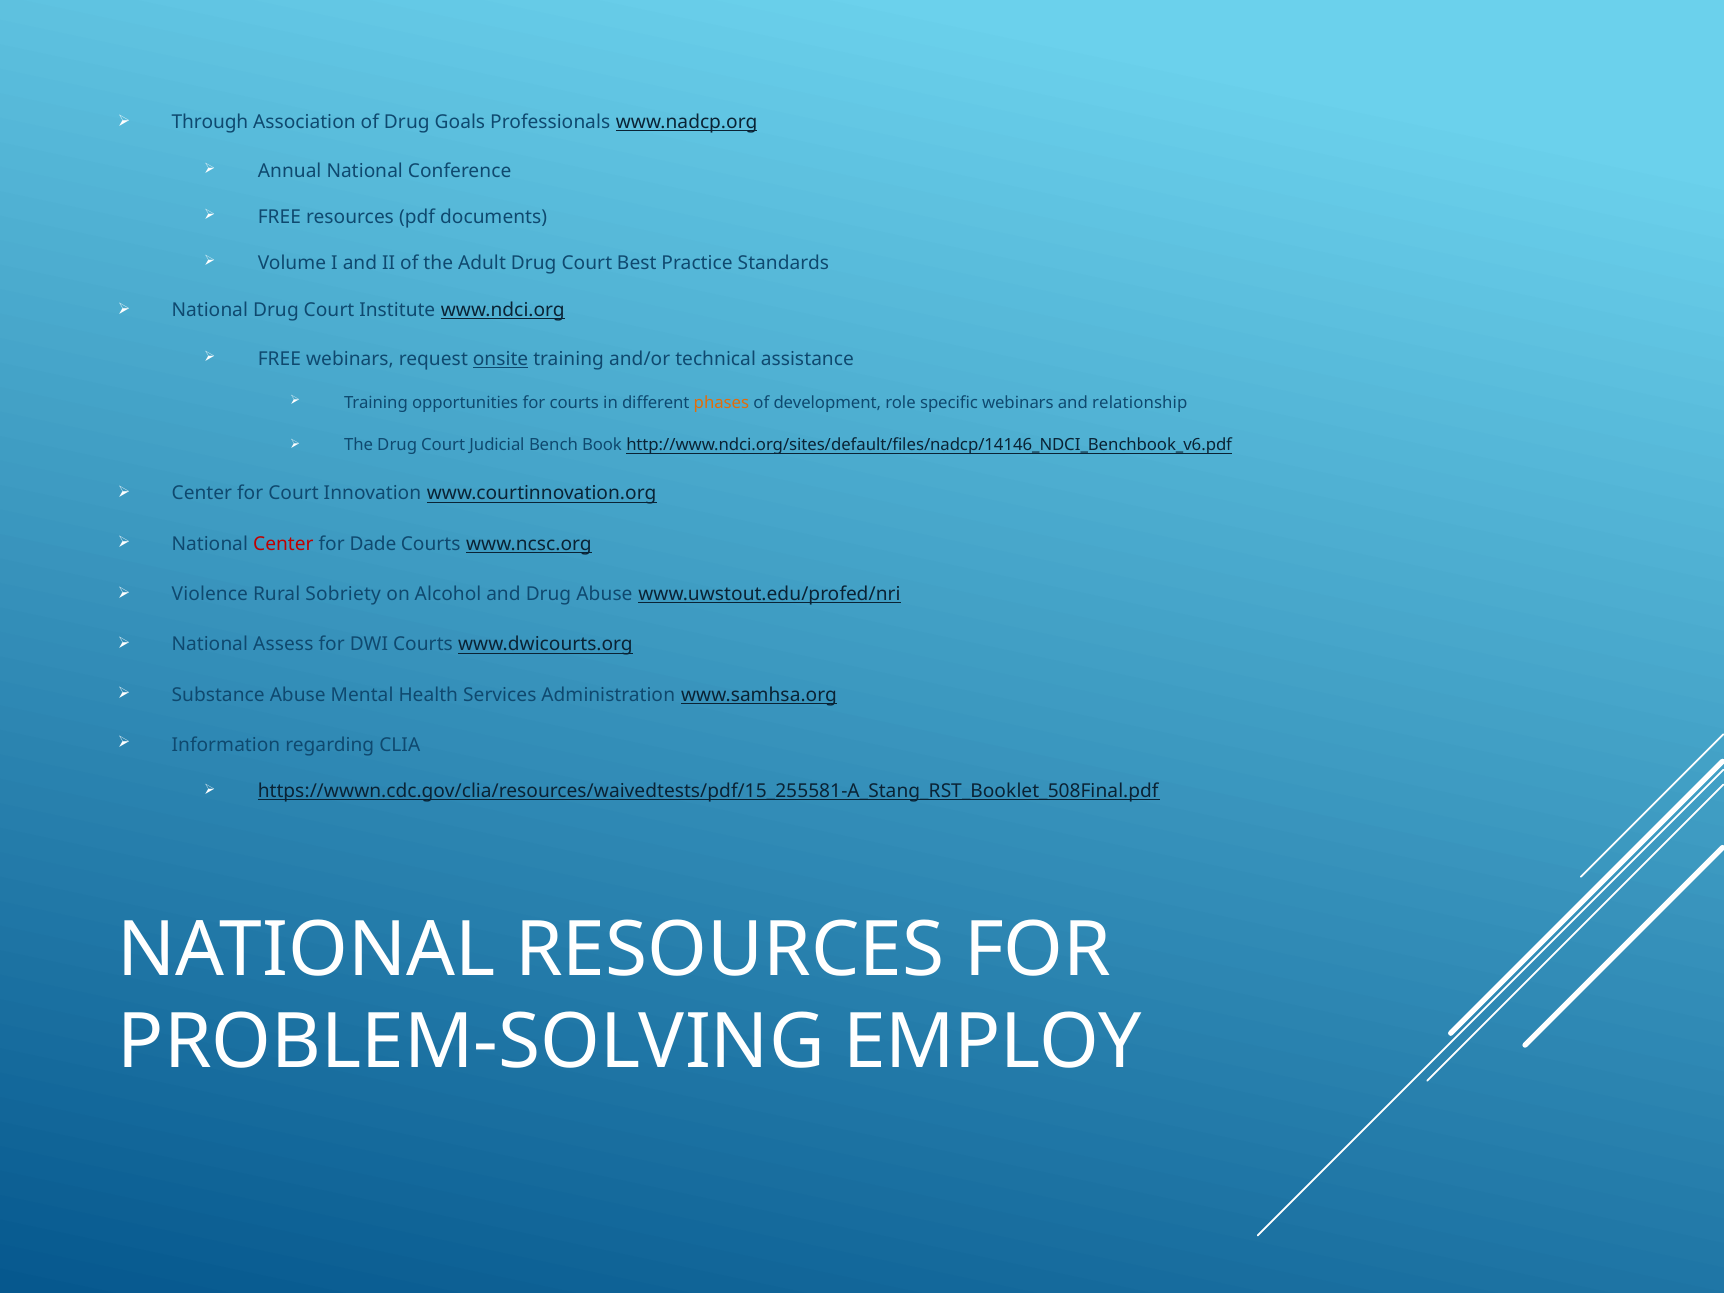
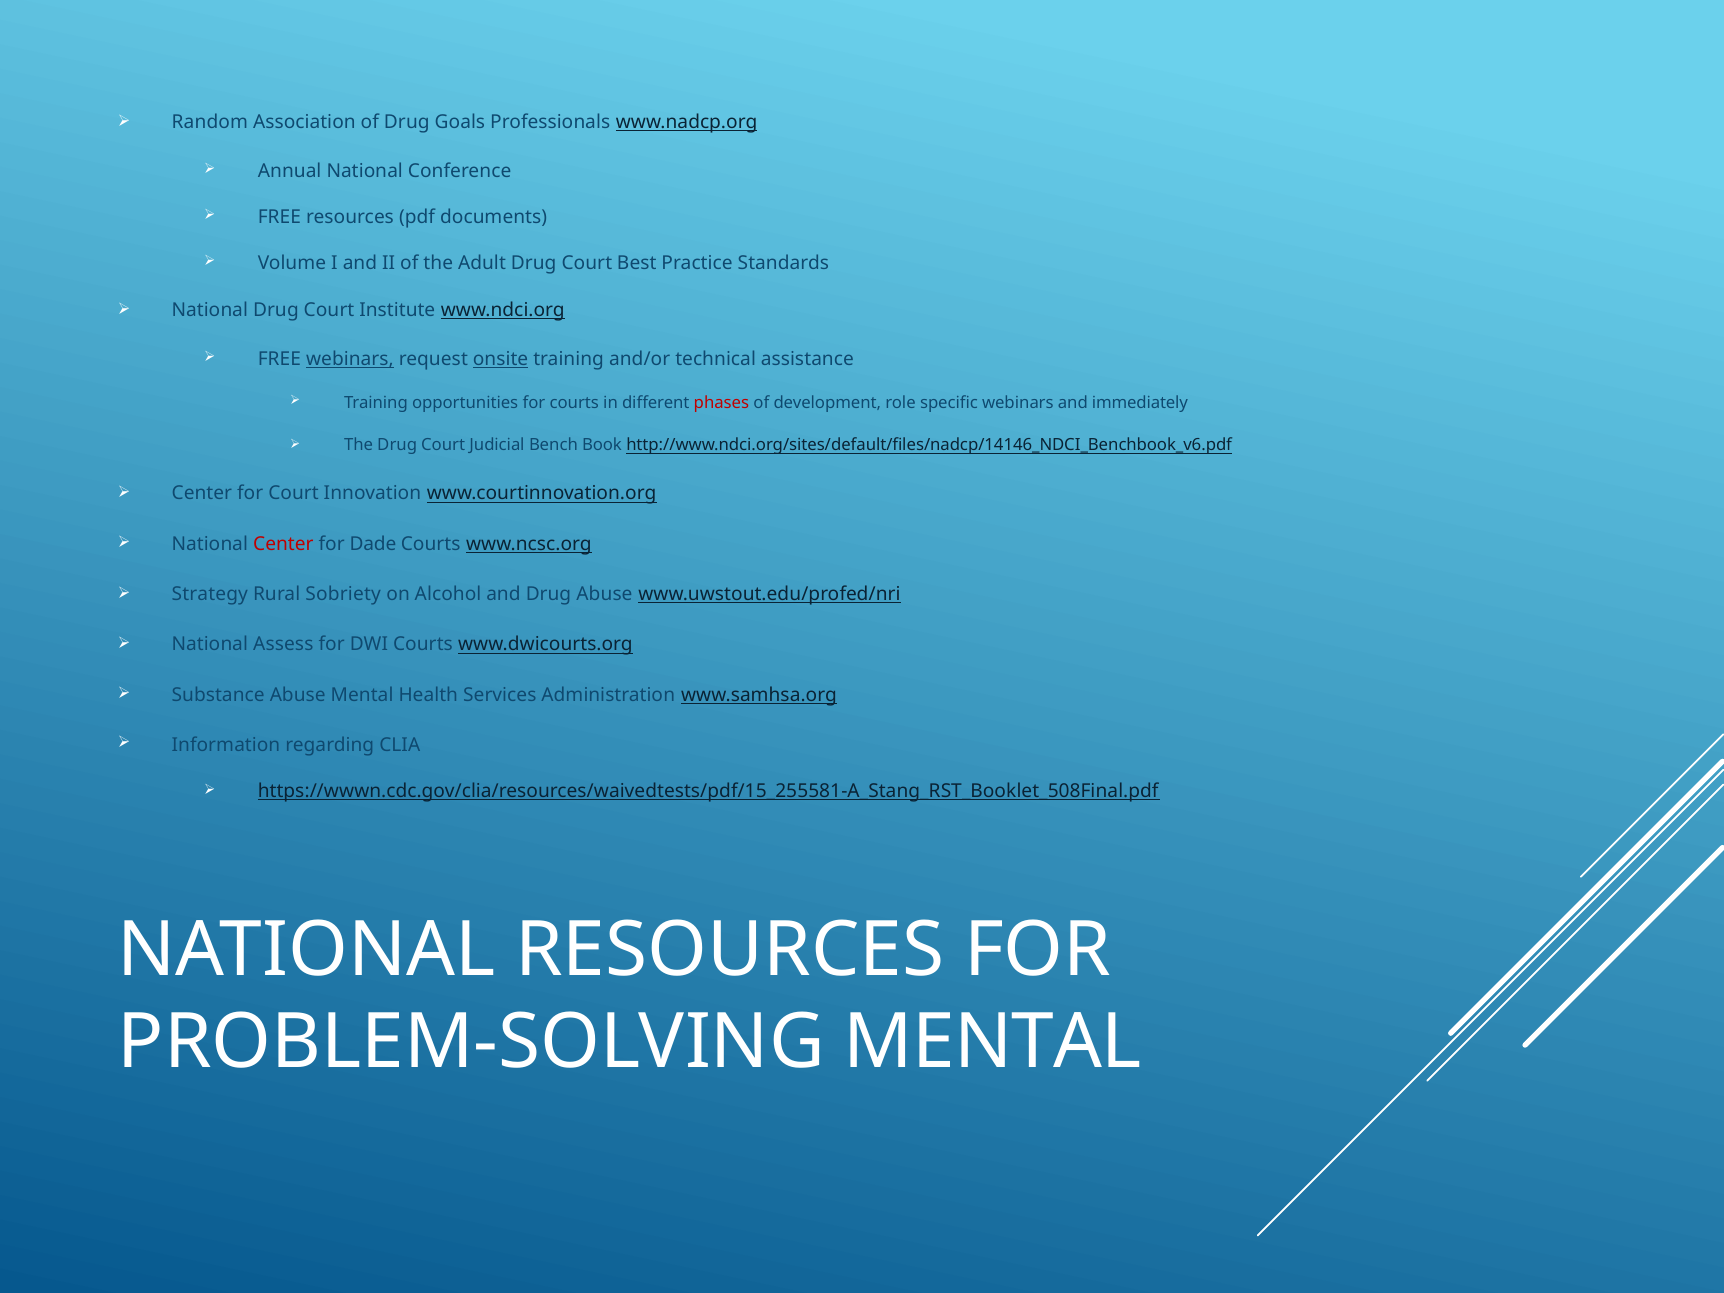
Through: Through -> Random
webinars at (350, 360) underline: none -> present
phases colour: orange -> red
relationship: relationship -> immediately
Violence: Violence -> Strategy
PROBLEM-SOLVING EMPLOY: EMPLOY -> MENTAL
